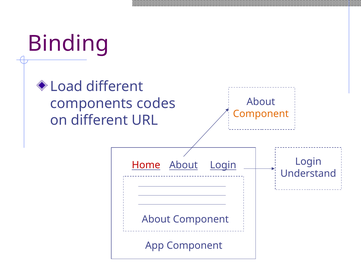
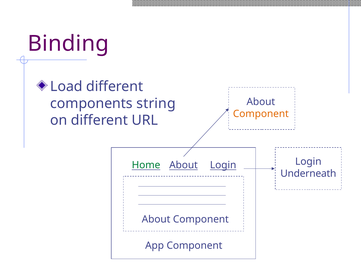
codes: codes -> string
Home colour: red -> green
Understand: Understand -> Underneath
